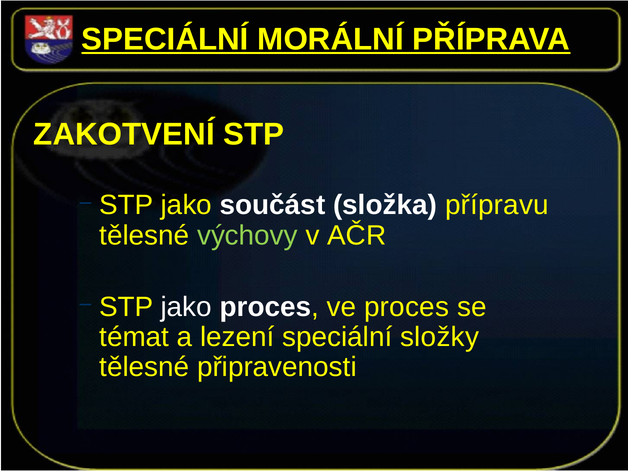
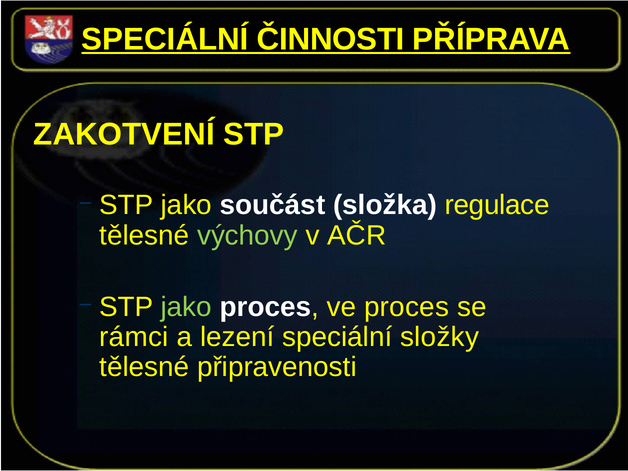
MORÁLNÍ: MORÁLNÍ -> ČINNOSTI
přípravu: přípravu -> regulace
jako at (186, 307) colour: white -> light green
témat: témat -> rámci
